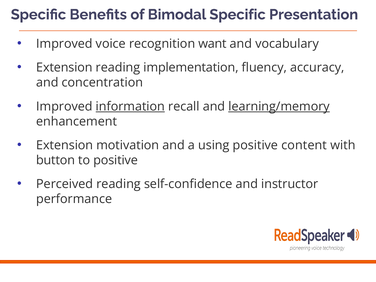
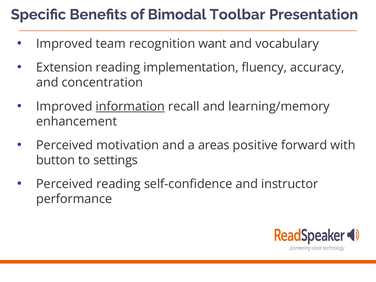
Bimodal Specific: Specific -> Toolbar
voice: voice -> team
learning/memory underline: present -> none
Extension at (65, 145): Extension -> Perceived
using: using -> areas
content: content -> forward
to positive: positive -> settings
